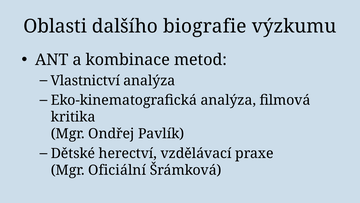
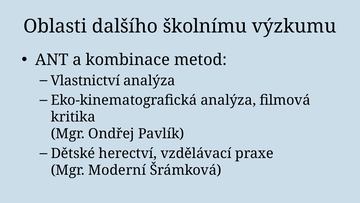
biografie: biografie -> školnímu
Oficiální: Oficiální -> Moderní
